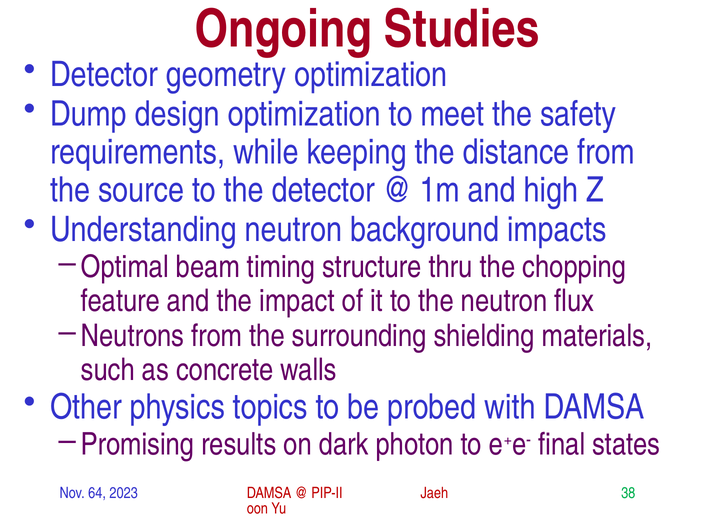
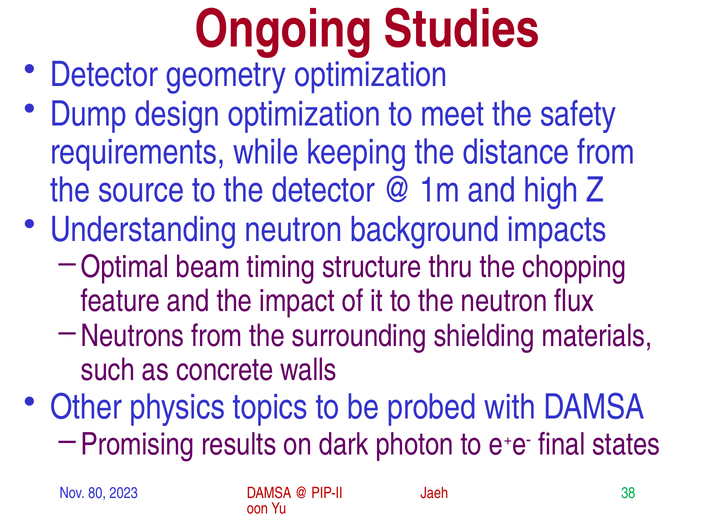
64: 64 -> 80
